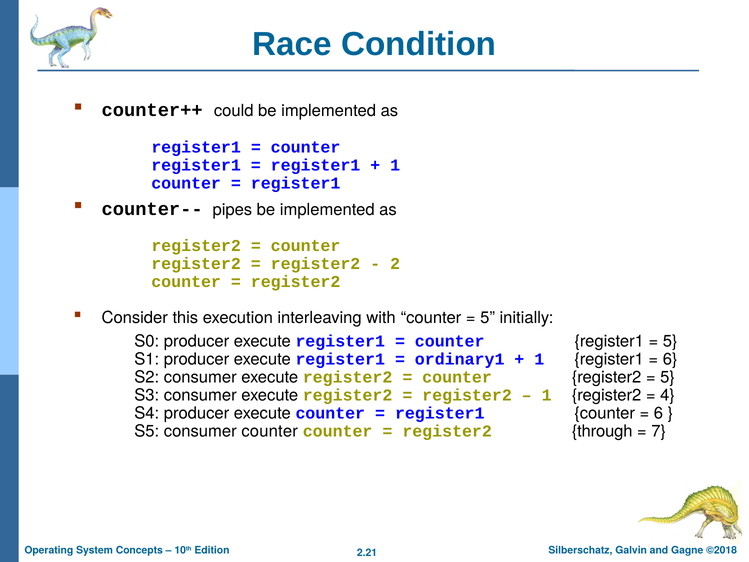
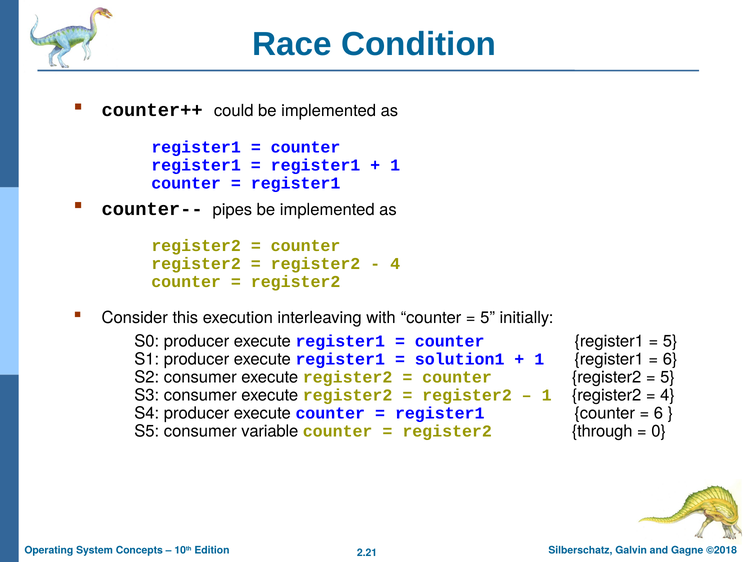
2 at (395, 264): 2 -> 4
ordinary1: ordinary1 -> solution1
consumer counter: counter -> variable
7: 7 -> 0
